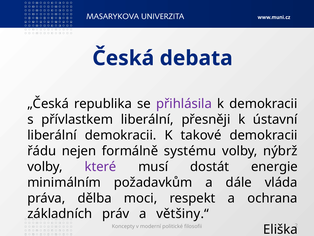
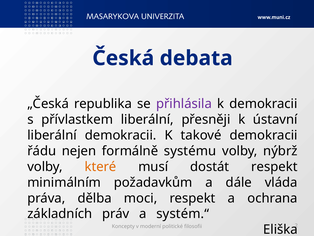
které colour: purple -> orange
dostát energie: energie -> respekt
většiny.“: většiny.“ -> systém.“
